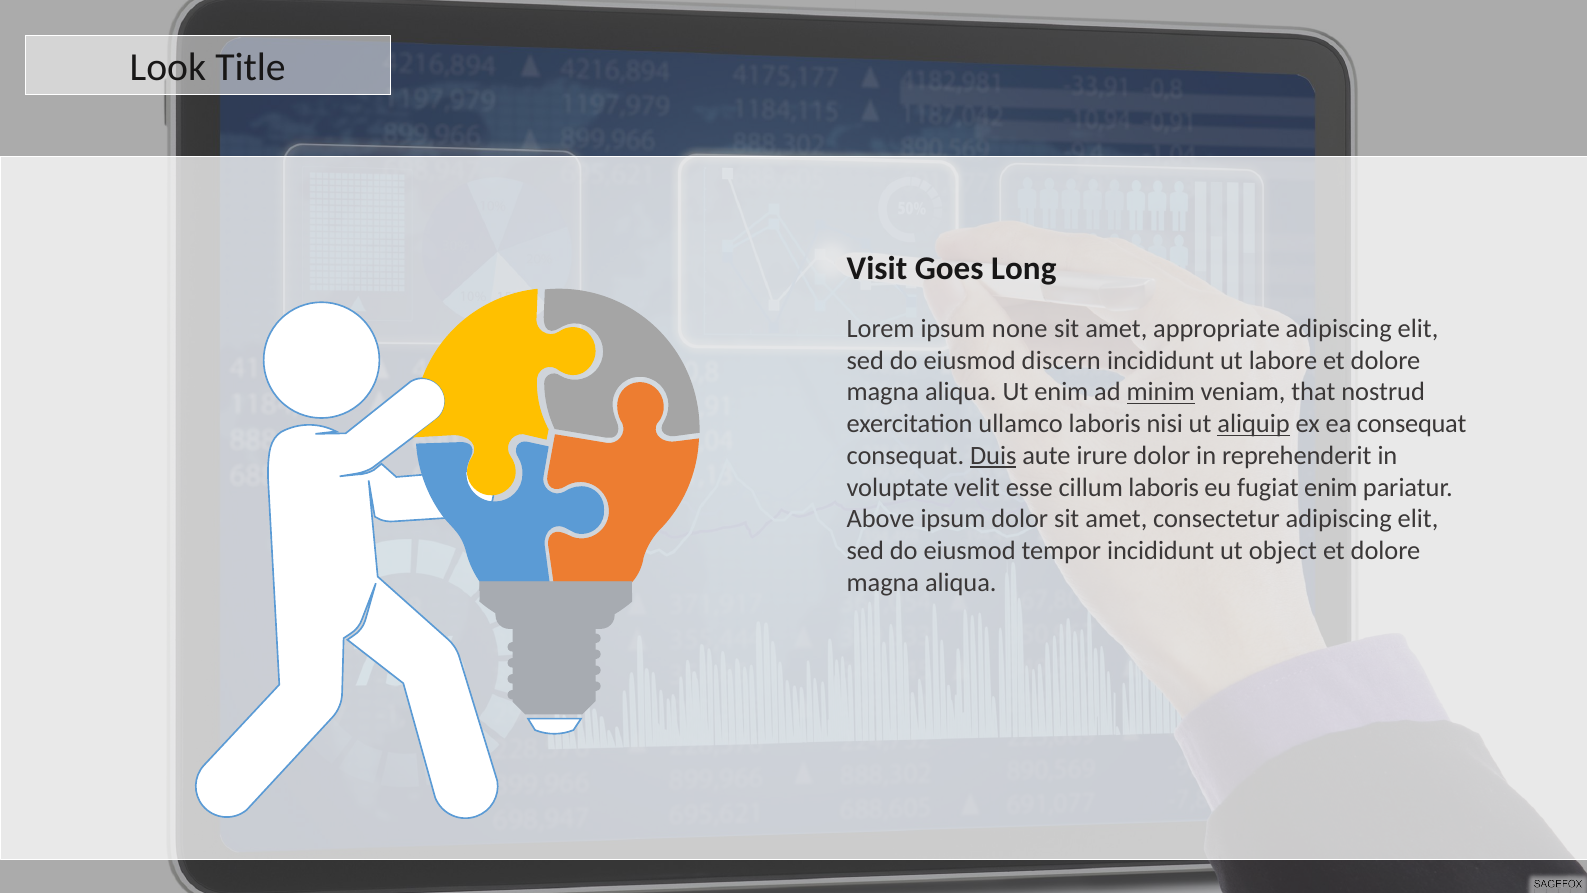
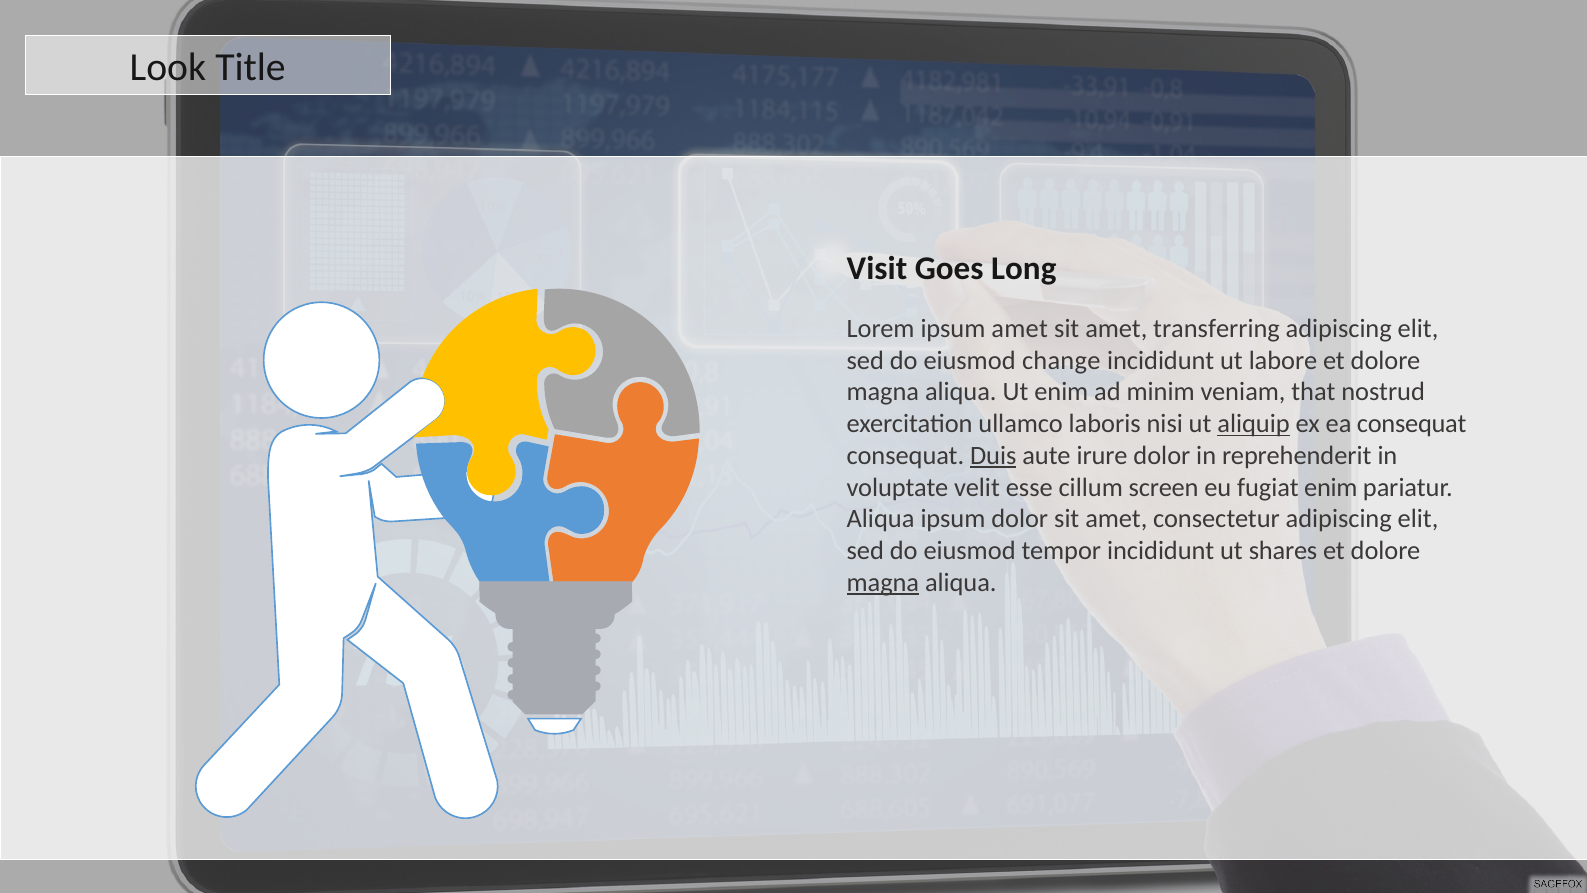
ipsum none: none -> amet
appropriate: appropriate -> transferring
discern: discern -> change
minim underline: present -> none
cillum laboris: laboris -> screen
Above at (881, 519): Above -> Aliqua
object: object -> shares
magna at (883, 582) underline: none -> present
